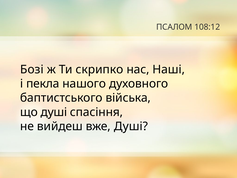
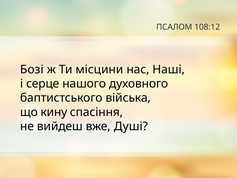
скрипко: скрипко -> місцини
пекла: пекла -> серце
що душі: душі -> кину
